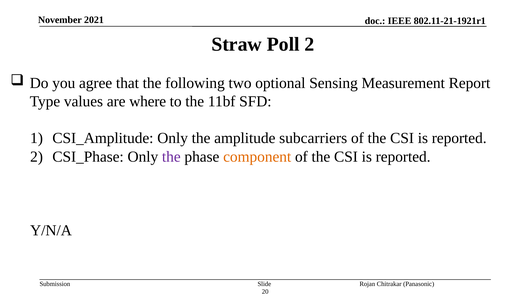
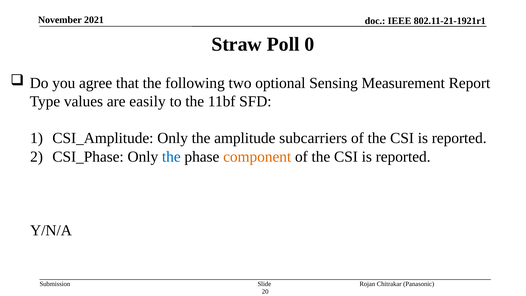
Poll 2: 2 -> 0
where: where -> easily
the at (171, 157) colour: purple -> blue
